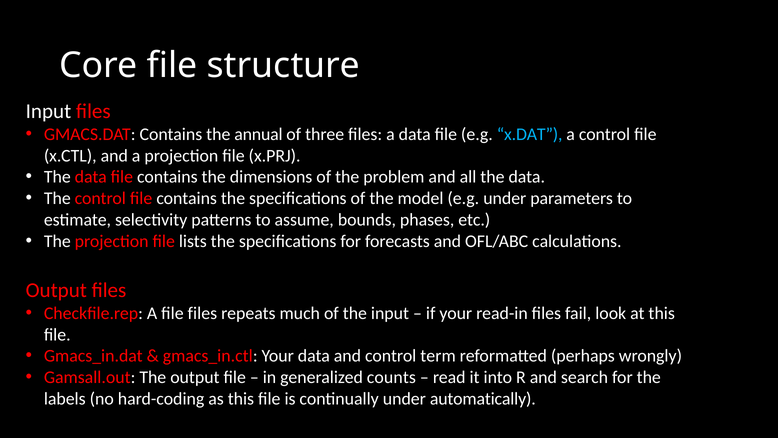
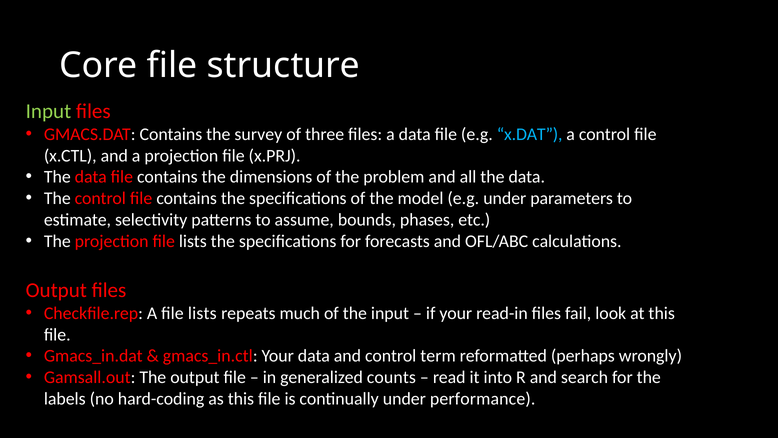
Input at (48, 111) colour: white -> light green
annual: annual -> survey
A file files: files -> lists
automatically: automatically -> performance
